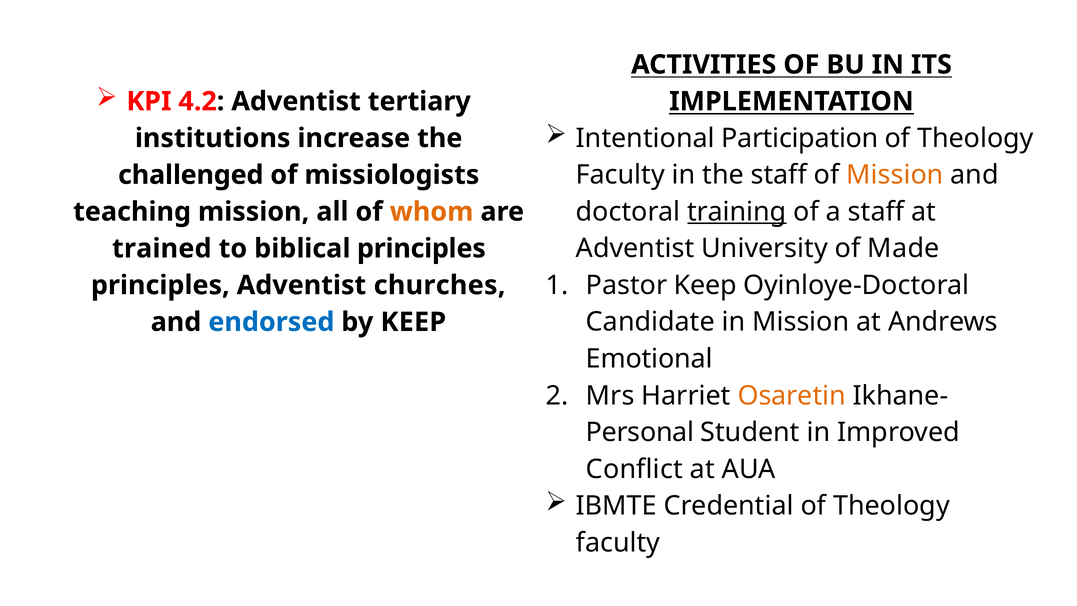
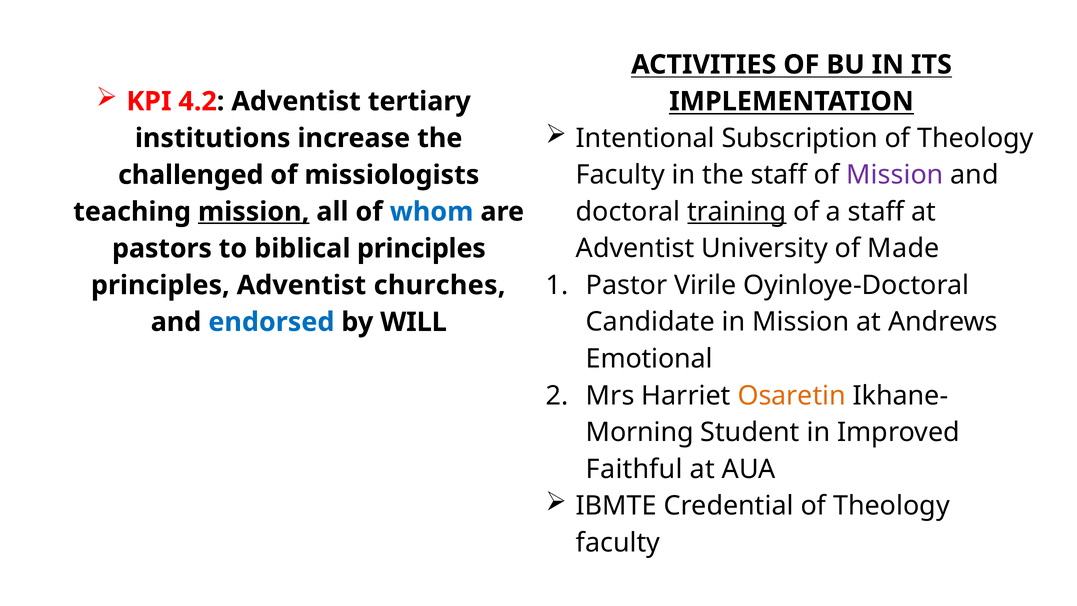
Participation: Participation -> Subscription
Mission at (895, 175) colour: orange -> purple
mission at (254, 212) underline: none -> present
whom colour: orange -> blue
trained: trained -> pastors
Pastor Keep: Keep -> Virile
by KEEP: KEEP -> WILL
Personal: Personal -> Morning
Conflict: Conflict -> Faithful
